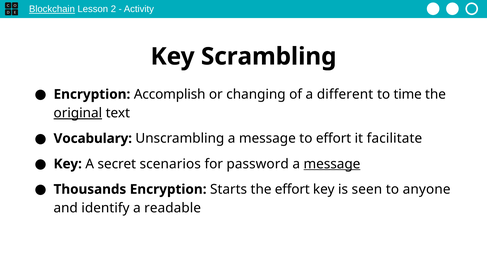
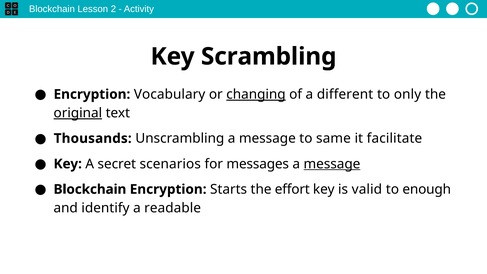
Blockchain at (52, 9) underline: present -> none
Accomplish: Accomplish -> Vocabulary
changing underline: none -> present
time: time -> only
Vocabulary: Vocabulary -> Thousands
to effort: effort -> same
password: password -> messages
Thousands at (90, 189): Thousands -> Blockchain
seen: seen -> valid
anyone: anyone -> enough
